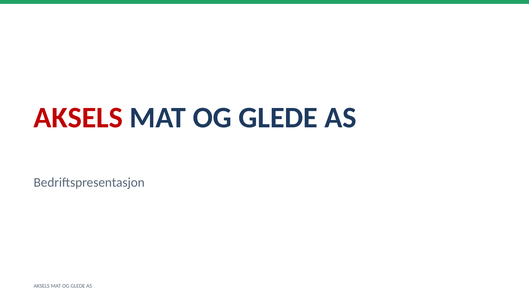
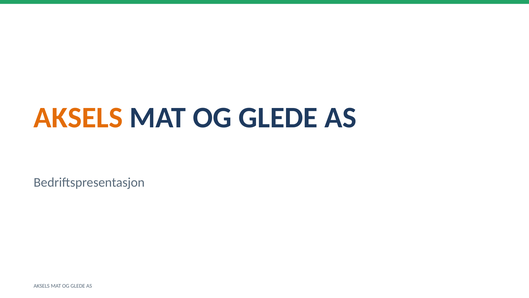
AKSELS at (78, 117) colour: red -> orange
